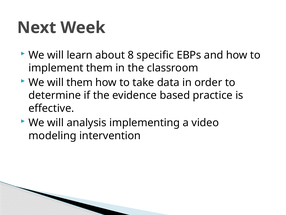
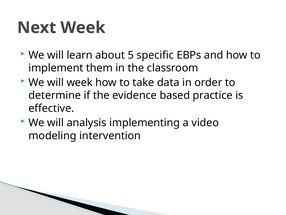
8: 8 -> 5
will them: them -> week
